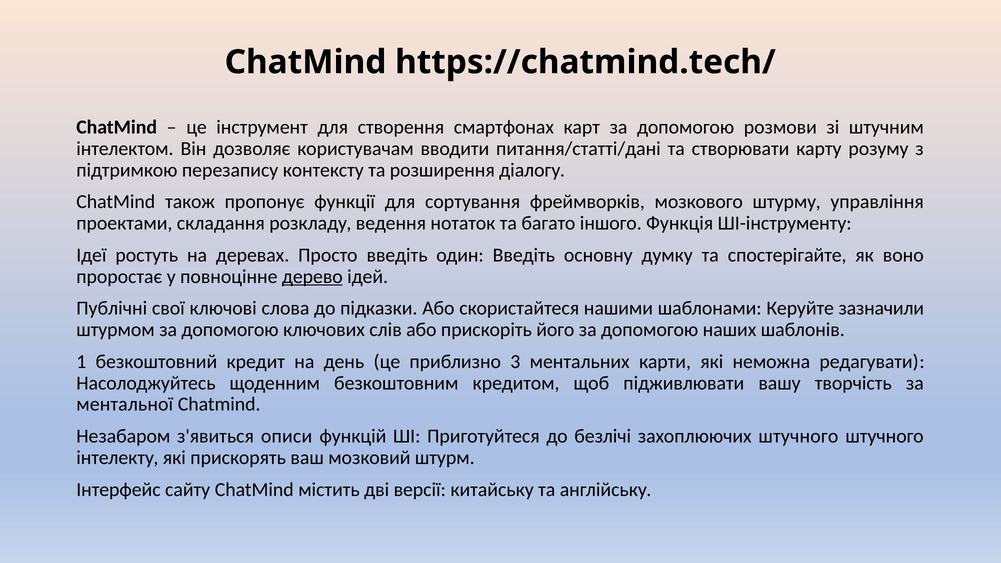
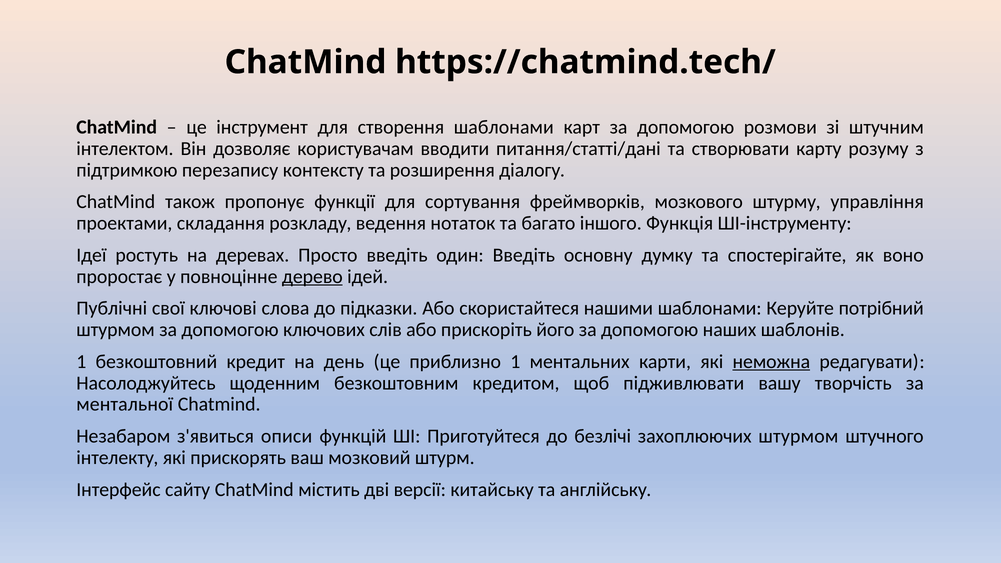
створення смартфонах: смартфонах -> шаблонами
зазначили: зазначили -> потрібний
приблизно 3: 3 -> 1
неможна underline: none -> present
захоплюючих штучного: штучного -> штурмом
